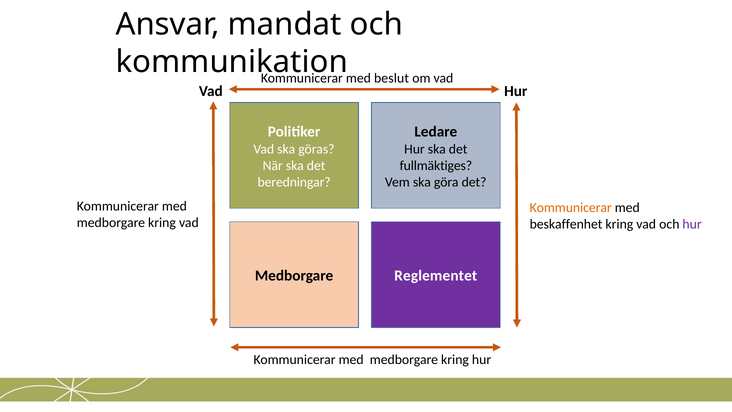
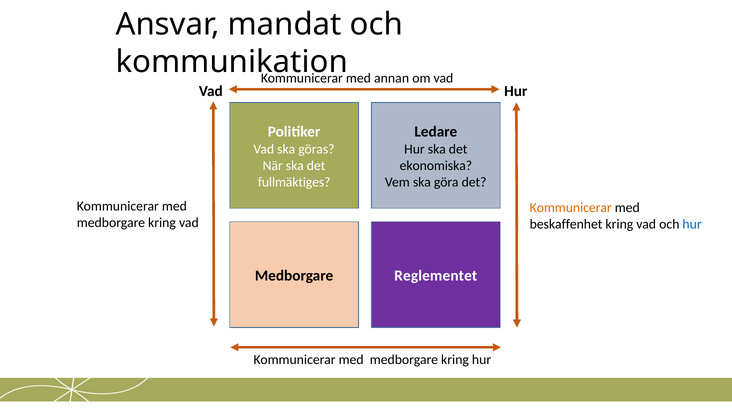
beslut: beslut -> annan
fullmäktiges: fullmäktiges -> ekonomiska
beredningar: beredningar -> fullmäktiges
hur at (692, 224) colour: purple -> blue
